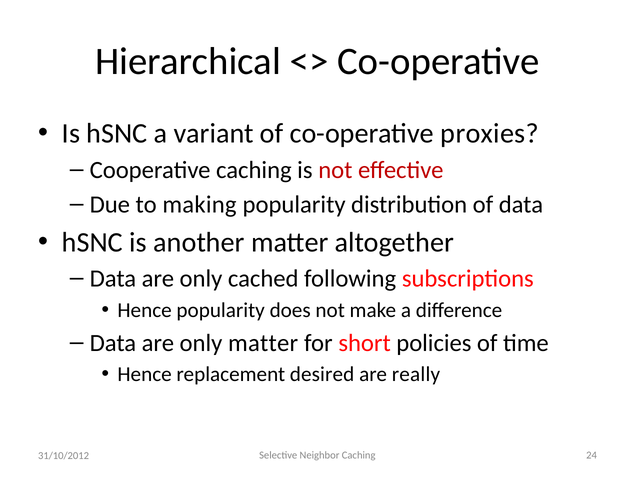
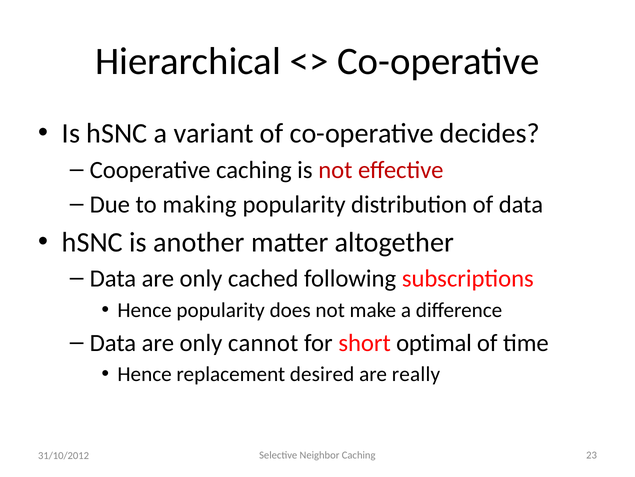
proxies: proxies -> decides
only matter: matter -> cannot
policies: policies -> optimal
24: 24 -> 23
